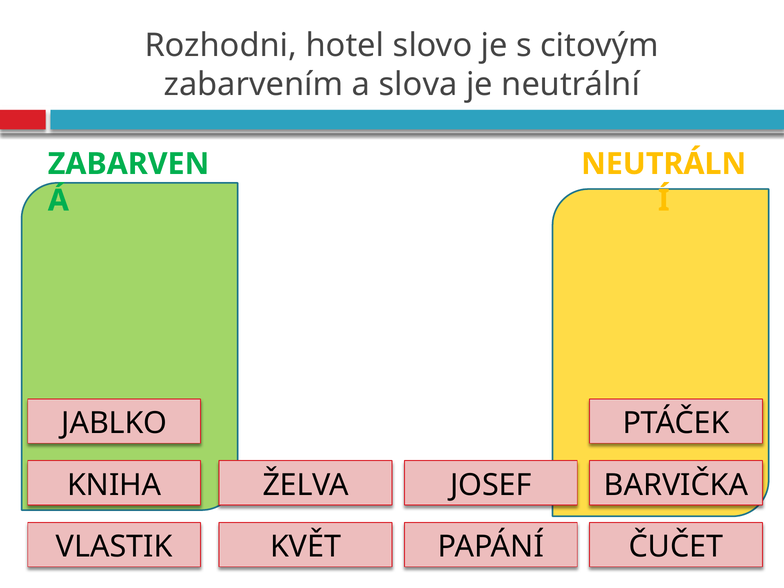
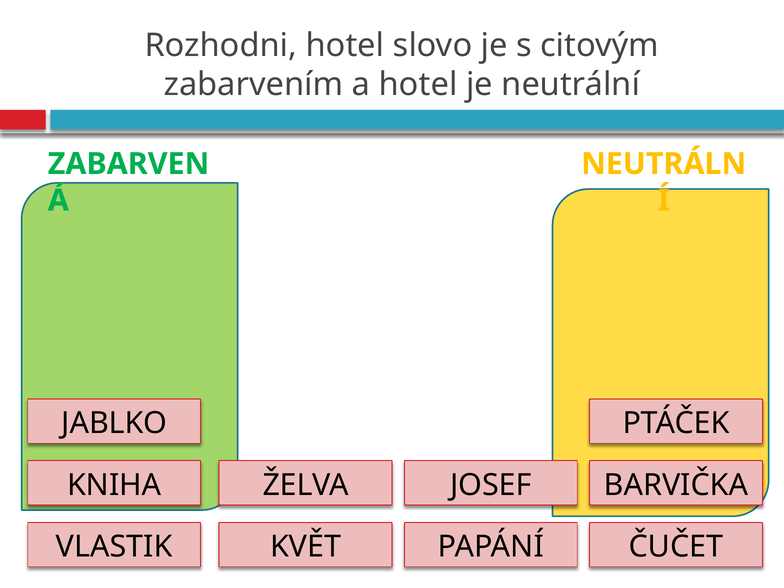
a slova: slova -> hotel
